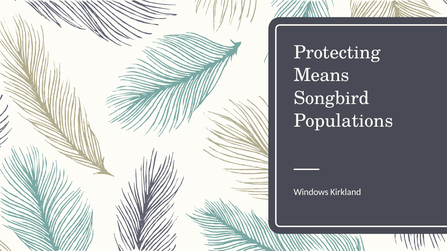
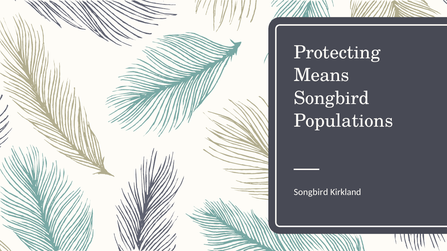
Windows at (311, 193): Windows -> Songbird
